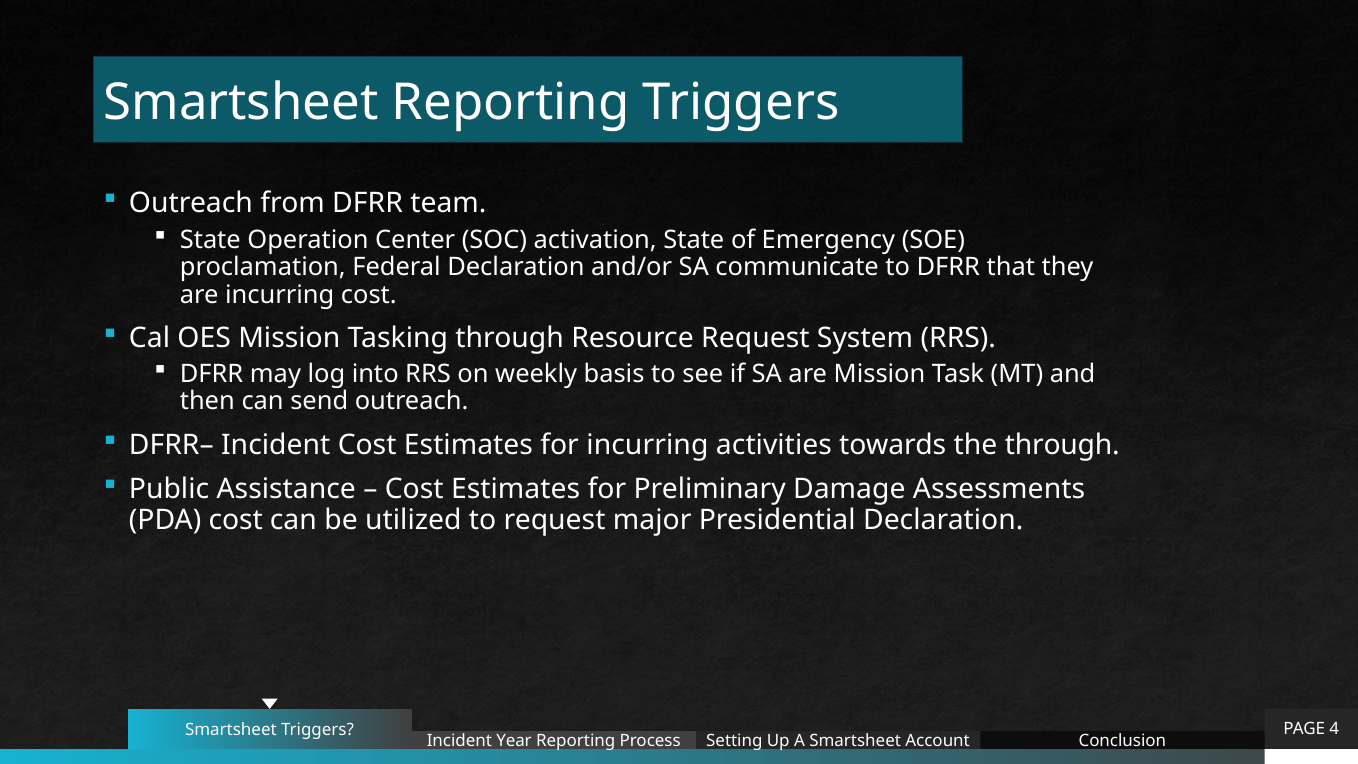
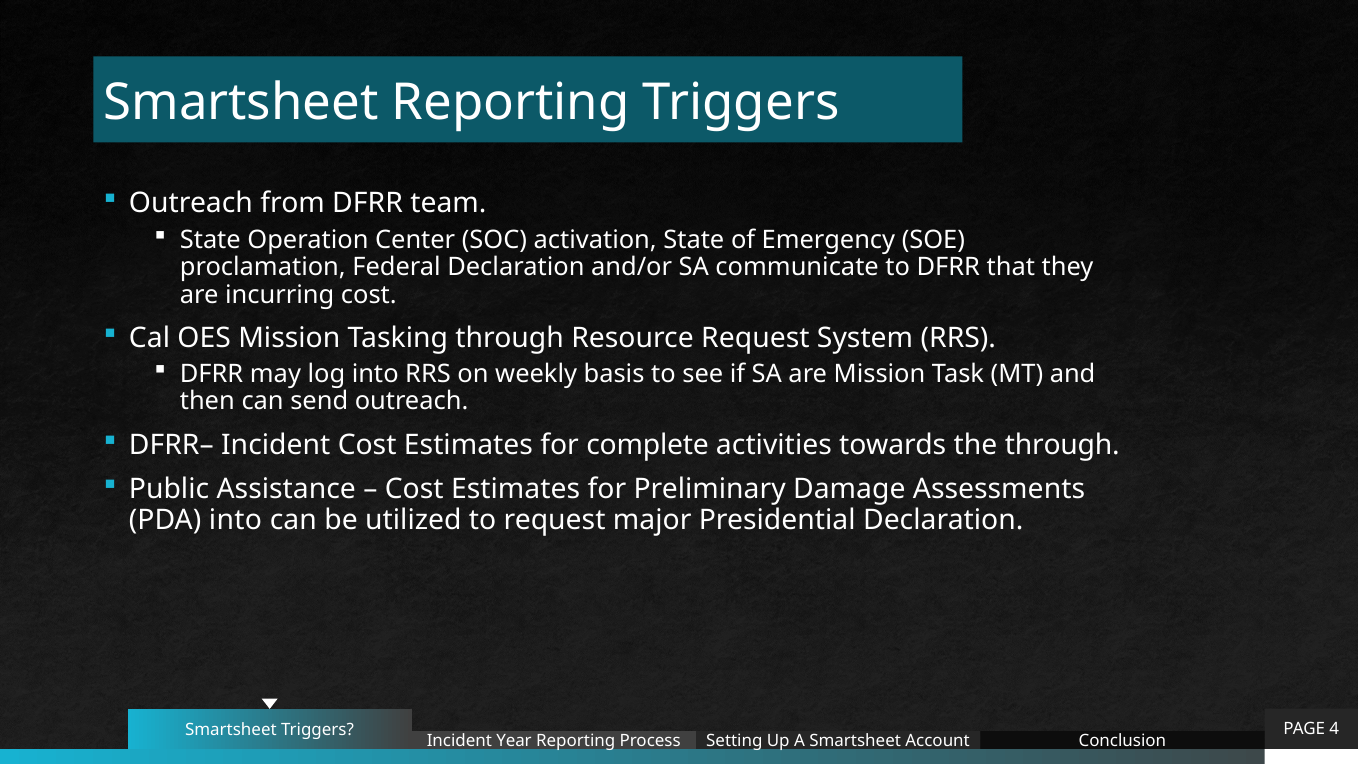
for incurring: incurring -> complete
PDA cost: cost -> into
